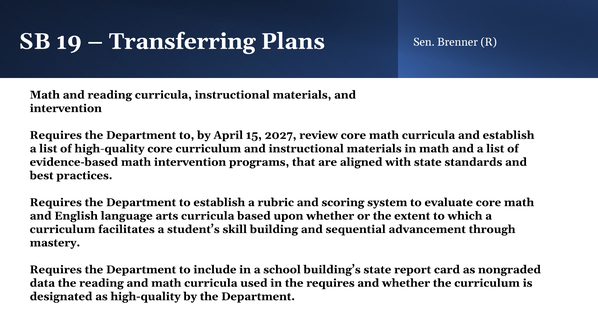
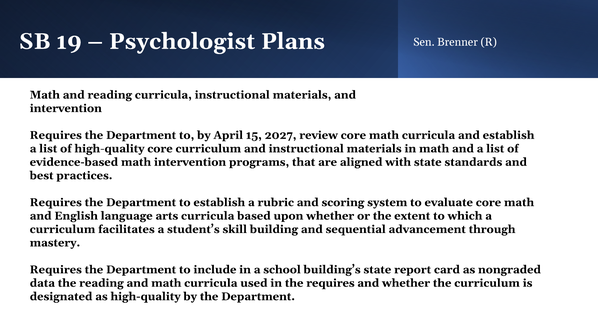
Transferring: Transferring -> Psychologist
